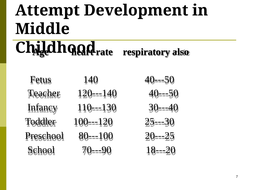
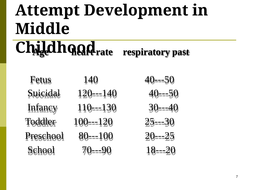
also: also -> past
Teacher: Teacher -> Suicidal
